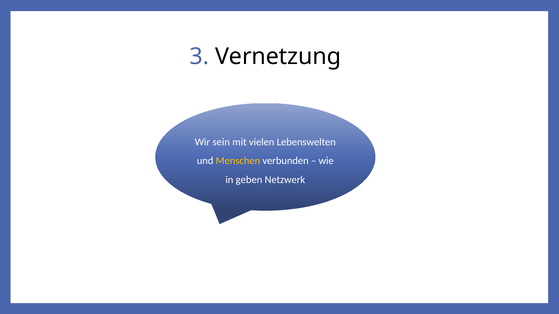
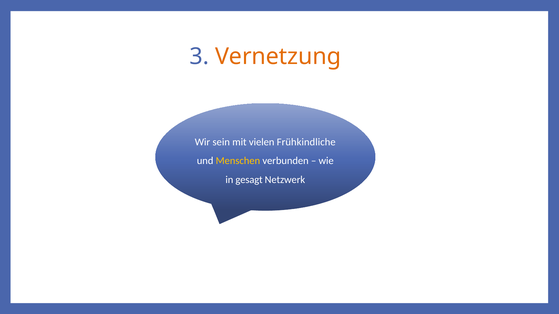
Vernetzung colour: black -> orange
Lebenswelten: Lebenswelten -> Frühkindliche
geben: geben -> gesagt
